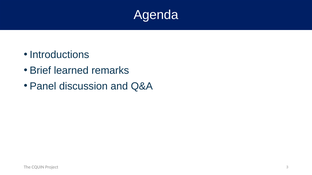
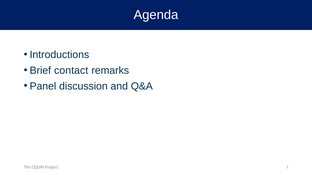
learned: learned -> contact
